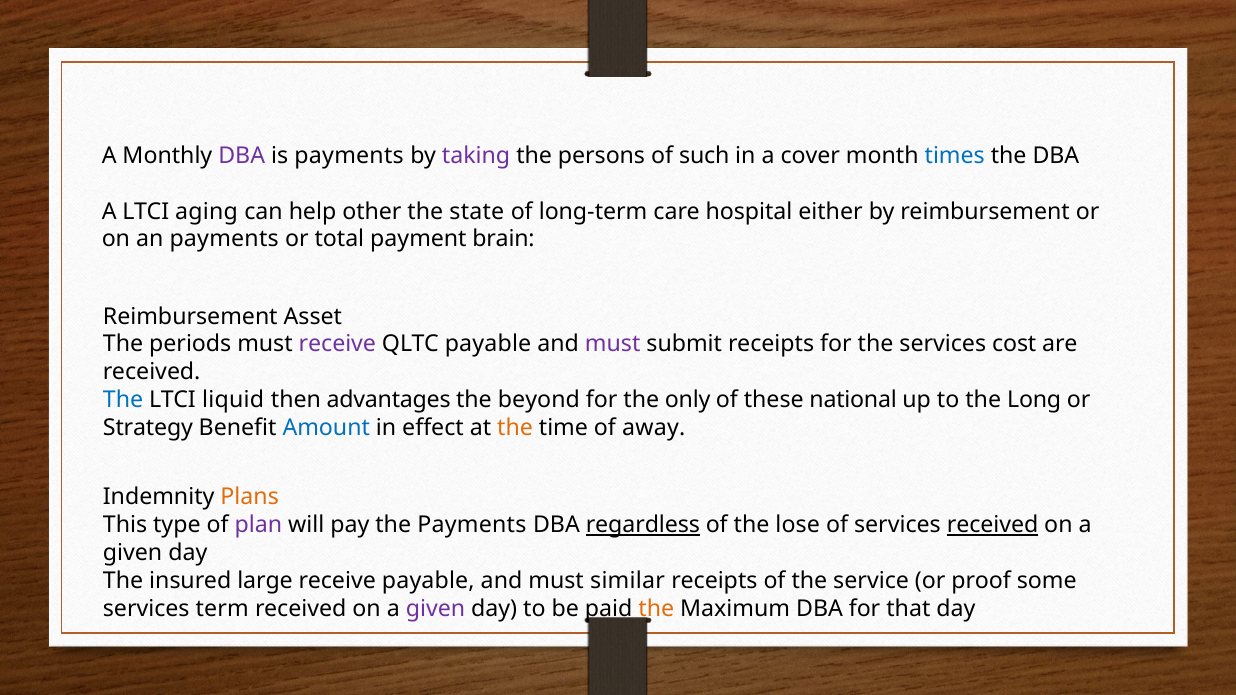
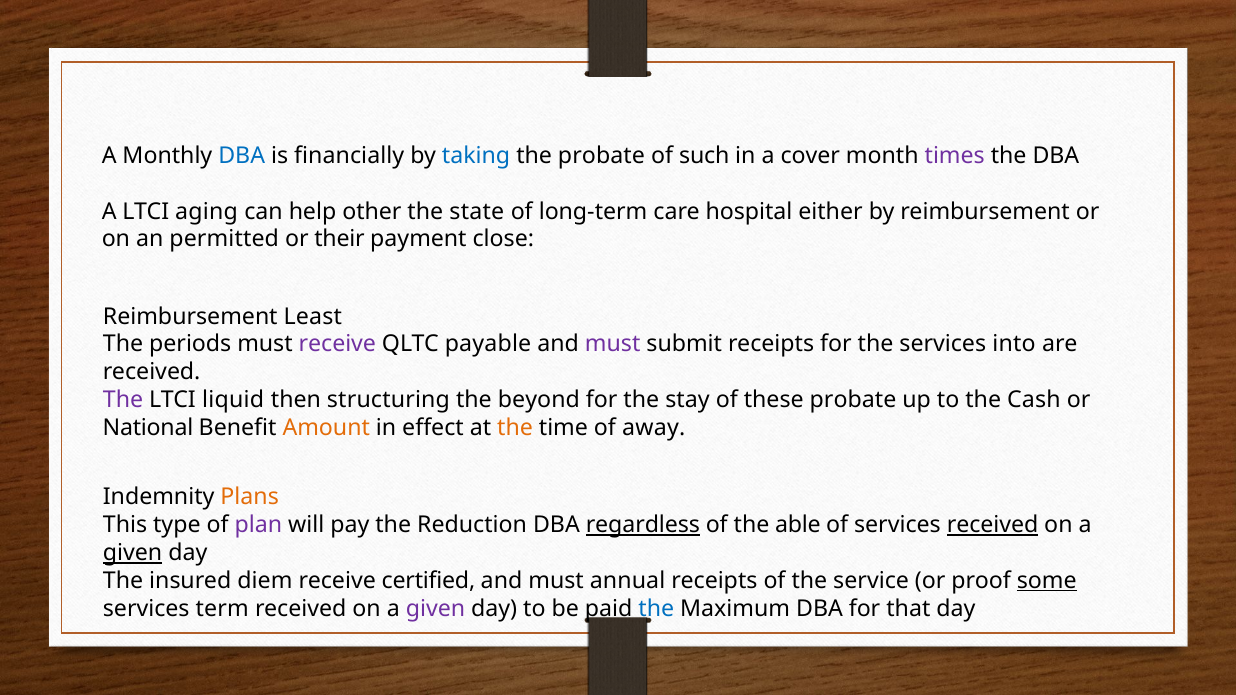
DBA at (242, 156) colour: purple -> blue
is payments: payments -> financially
taking colour: purple -> blue
the persons: persons -> probate
times colour: blue -> purple
an payments: payments -> permitted
total: total -> their
brain: brain -> close
Asset: Asset -> Least
cost: cost -> into
The at (123, 400) colour: blue -> purple
advantages: advantages -> structuring
only: only -> stay
these national: national -> probate
Long: Long -> Cash
Strategy: Strategy -> National
Amount colour: blue -> orange
the Payments: Payments -> Reduction
lose: lose -> able
given at (133, 553) underline: none -> present
large: large -> diem
receive payable: payable -> certified
similar: similar -> annual
some underline: none -> present
the at (656, 609) colour: orange -> blue
